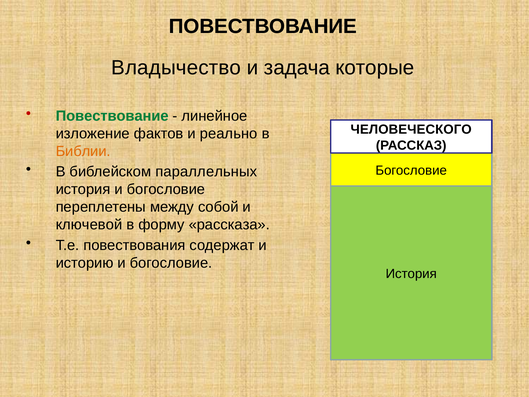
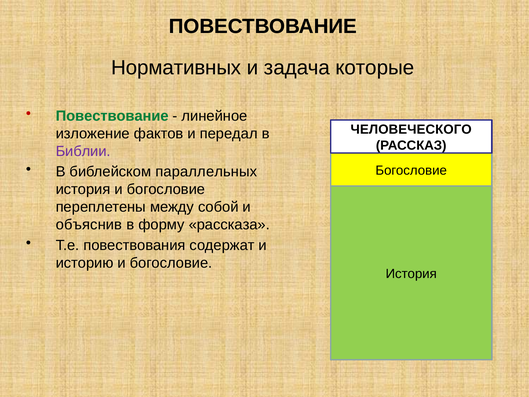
Владычество: Владычество -> Нормативных
реально: реально -> передал
Библии colour: orange -> purple
ключевой: ключевой -> объяснив
